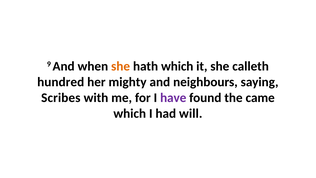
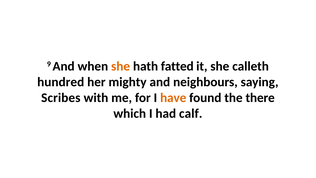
hath which: which -> fatted
have colour: purple -> orange
came: came -> there
will: will -> calf
